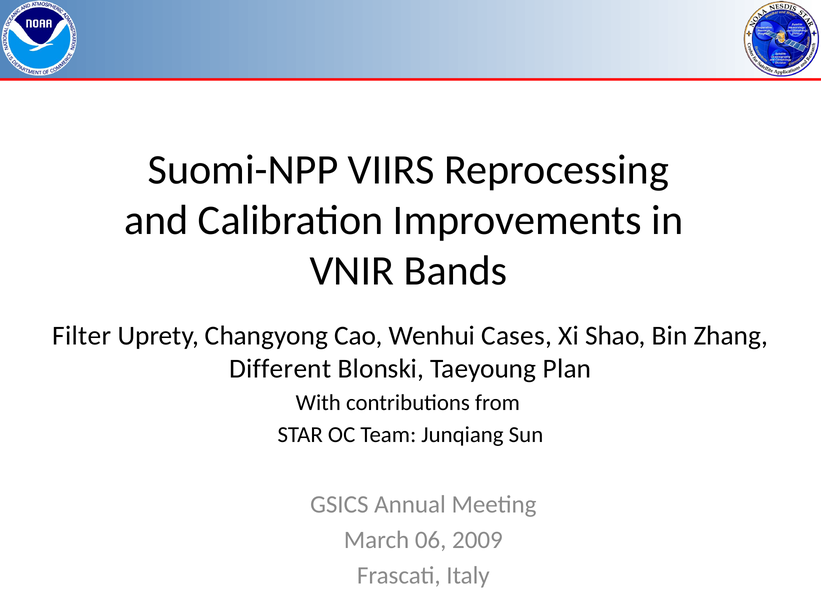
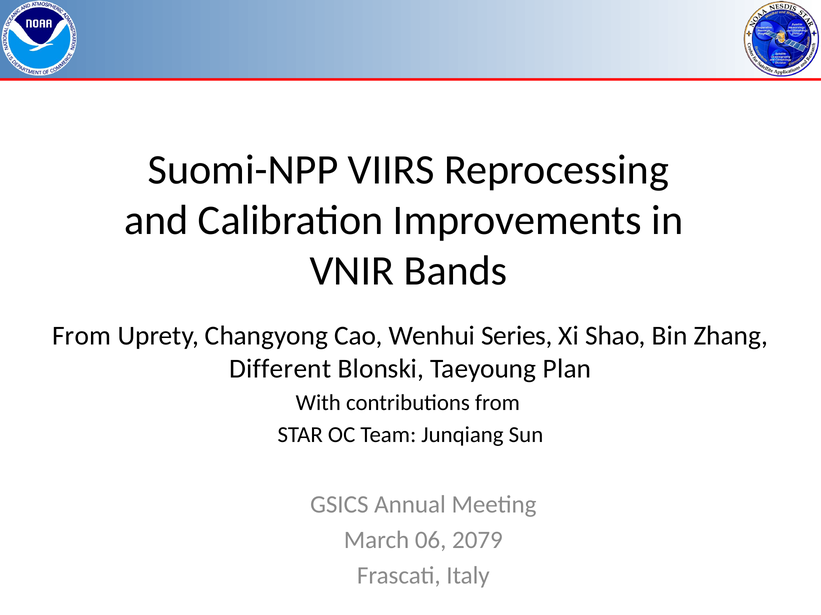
Filter at (82, 336): Filter -> From
Cases: Cases -> Series
2009: 2009 -> 2079
